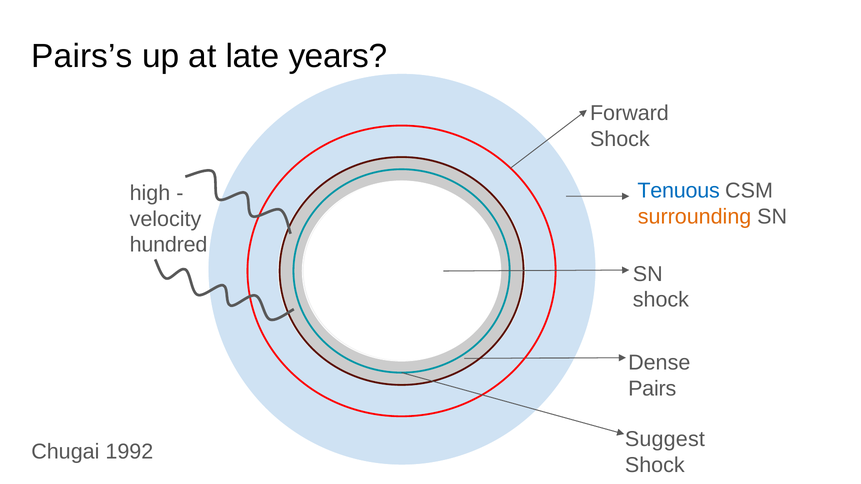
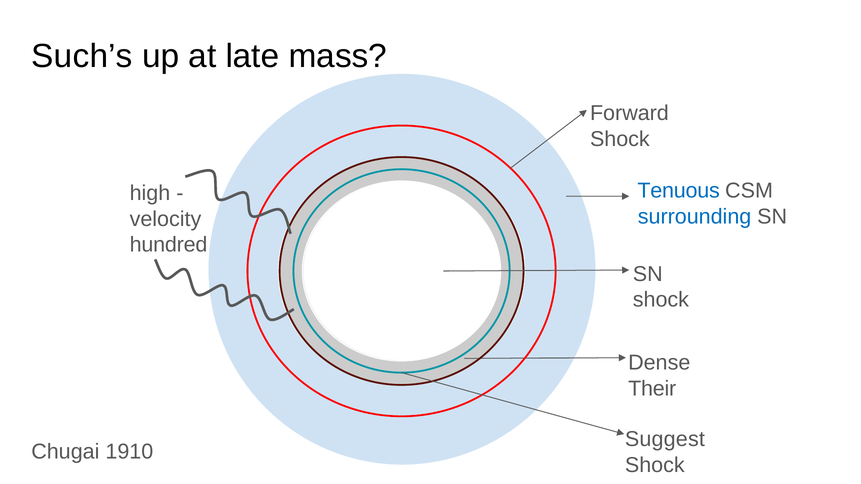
Pairs’s: Pairs’s -> Such’s
years: years -> mass
surrounding colour: orange -> blue
Pairs: Pairs -> Their
1992: 1992 -> 1910
